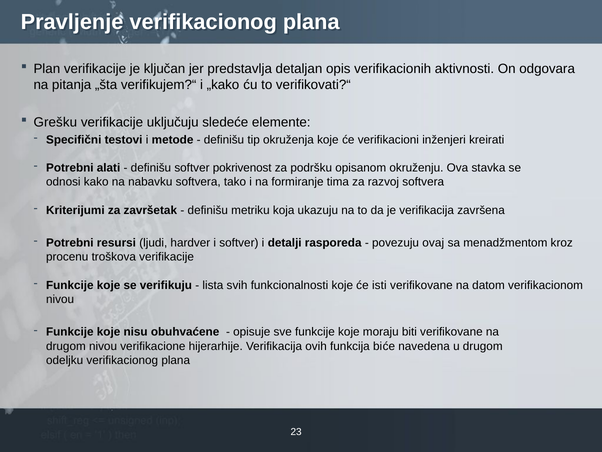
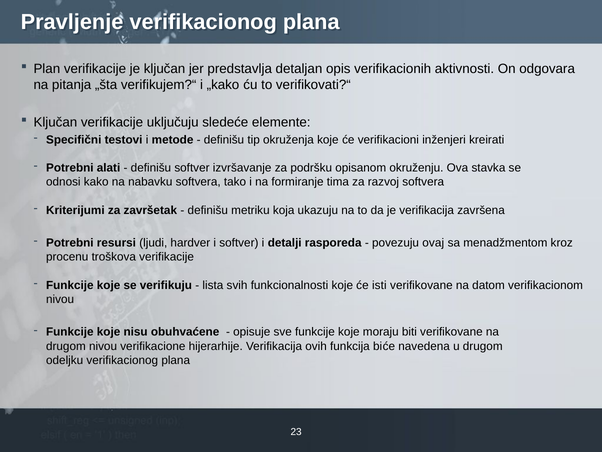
Grešku at (55, 122): Grešku -> Ključan
pokrivenost: pokrivenost -> izvršavanje
